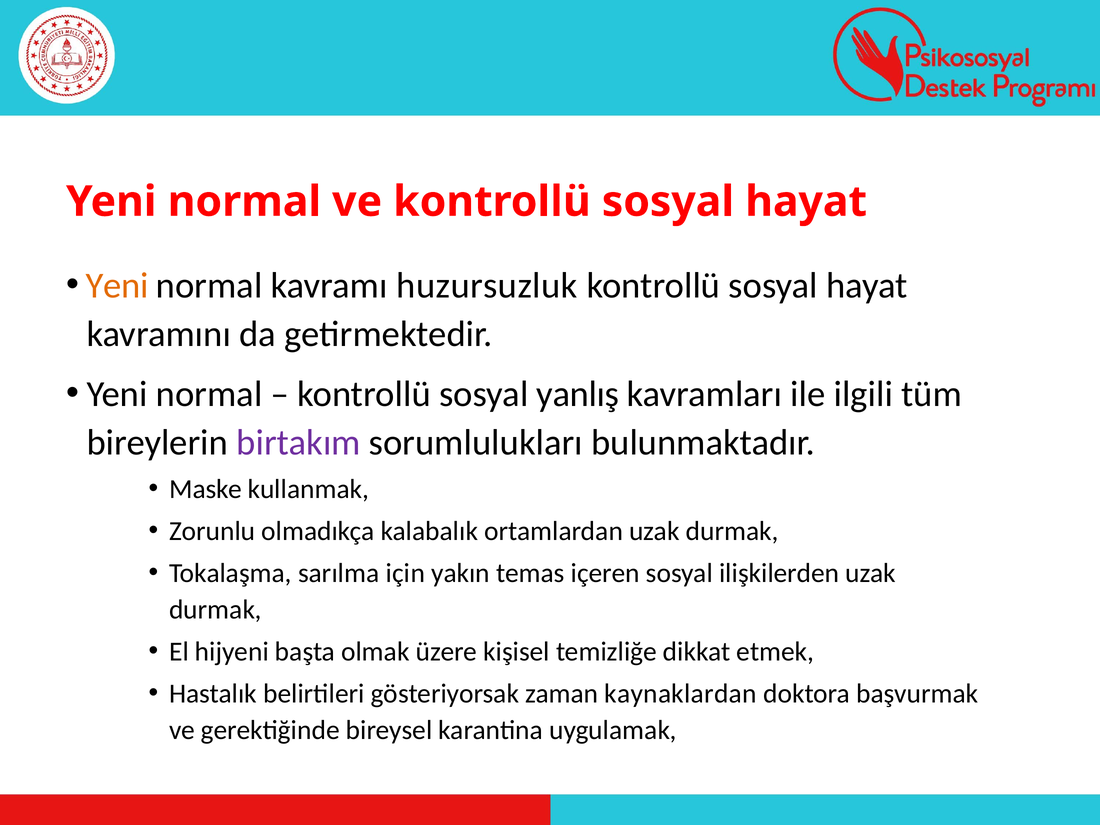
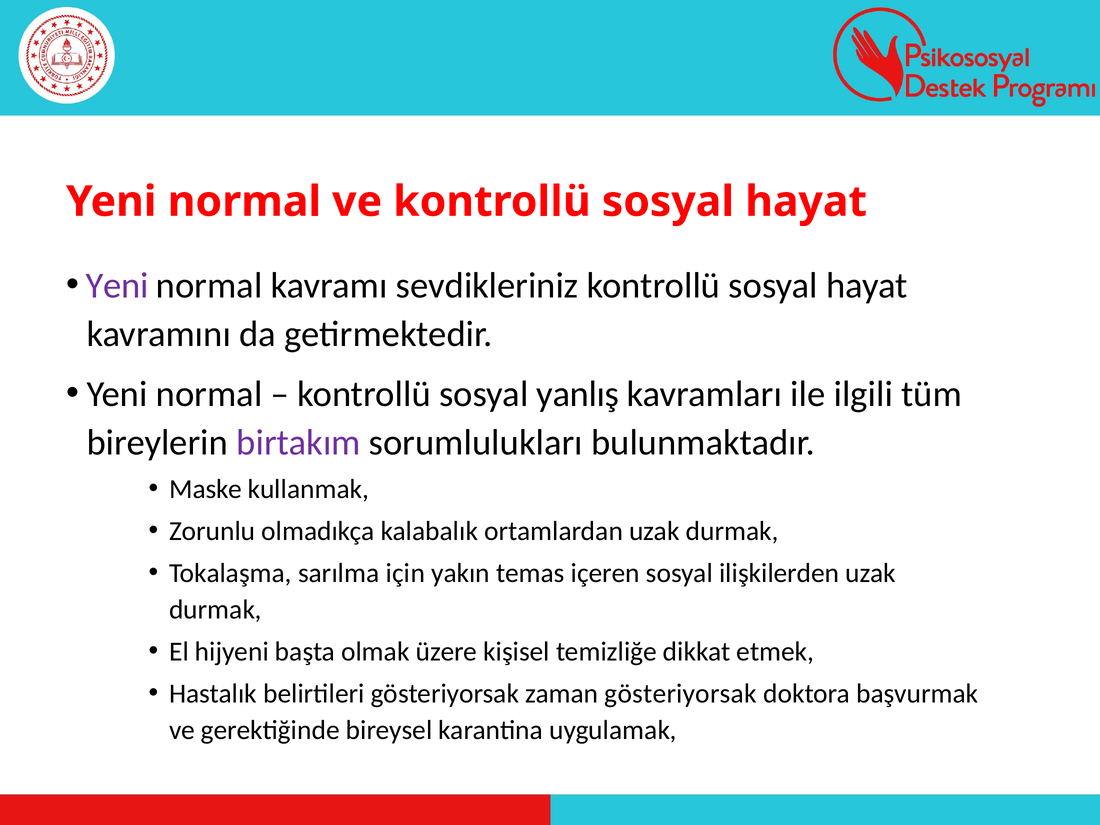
Yeni at (117, 286) colour: orange -> purple
huzursuzluk: huzursuzluk -> sevdikleriniz
zaman kaynaklardan: kaynaklardan -> gösteriyorsak
